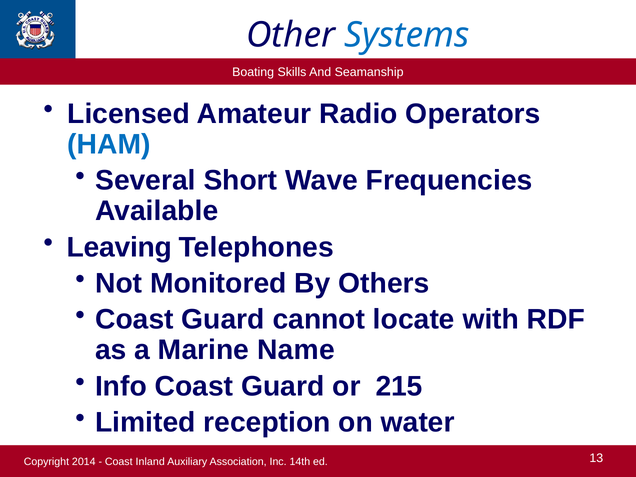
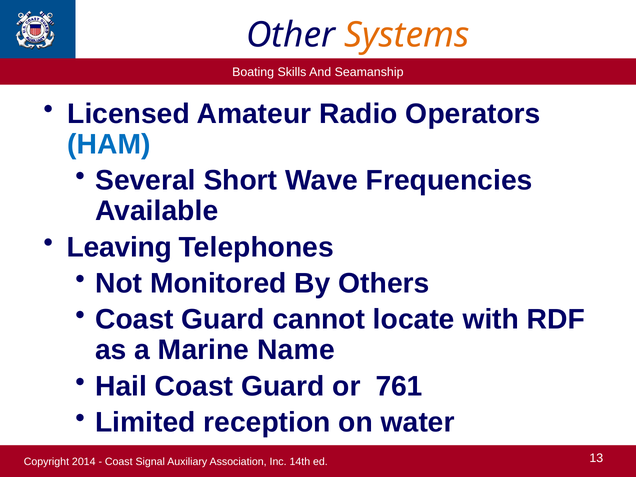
Systems colour: blue -> orange
Info: Info -> Hail
215: 215 -> 761
Inland: Inland -> Signal
